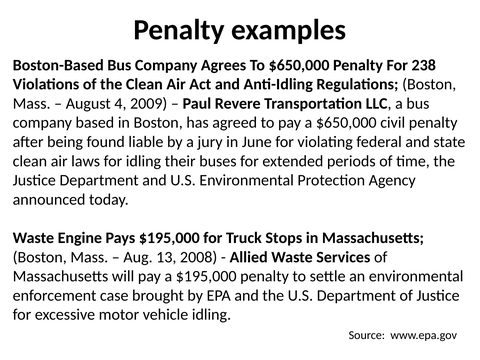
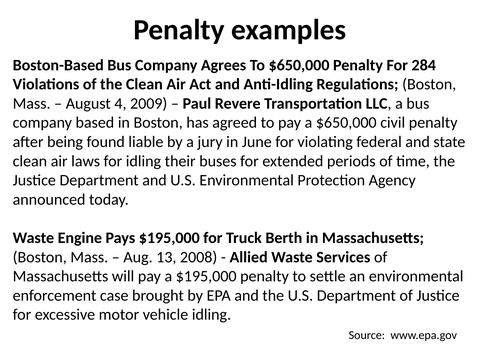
238: 238 -> 284
Stops: Stops -> Berth
